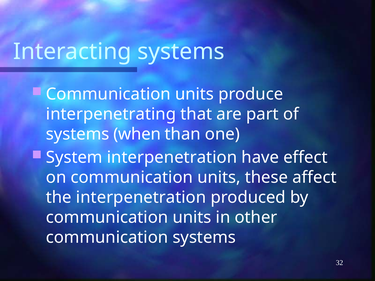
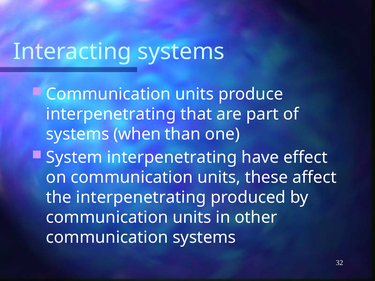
System interpenetration: interpenetration -> interpenetrating
the interpenetration: interpenetration -> interpenetrating
